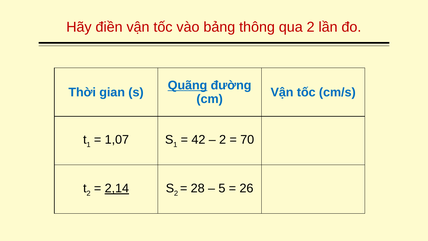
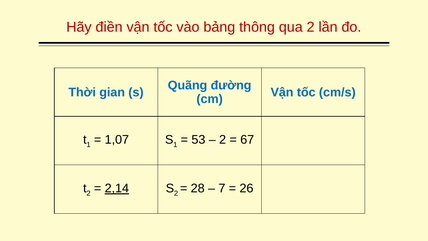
Quãng underline: present -> none
42: 42 -> 53
70: 70 -> 67
5: 5 -> 7
